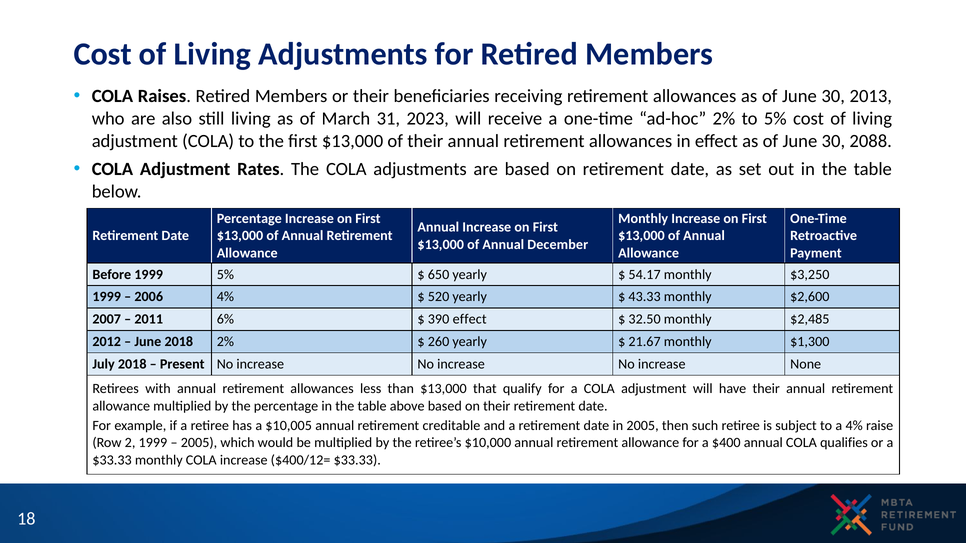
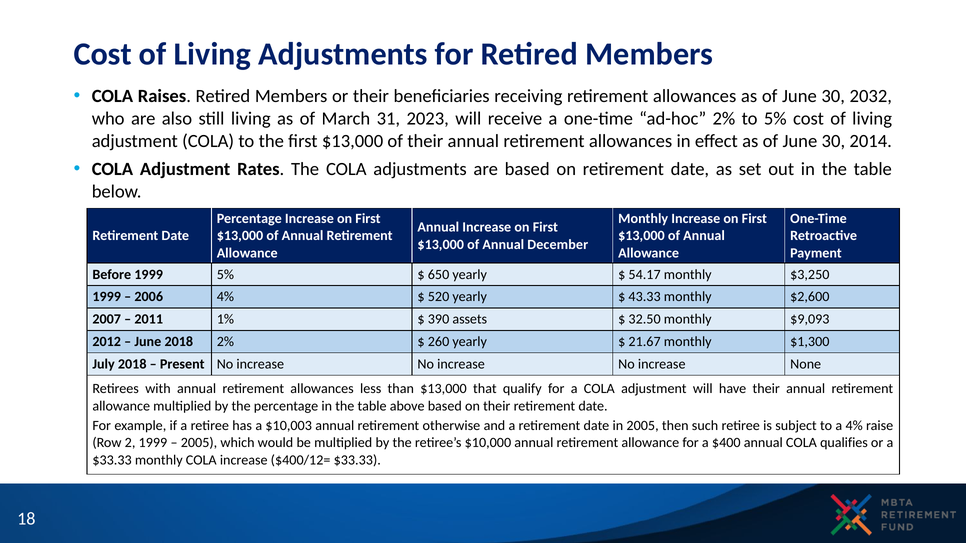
2013: 2013 -> 2032
2088: 2088 -> 2014
6%: 6% -> 1%
390 effect: effect -> assets
$2,485: $2,485 -> $9,093
$10,005: $10,005 -> $10,003
creditable: creditable -> otherwise
